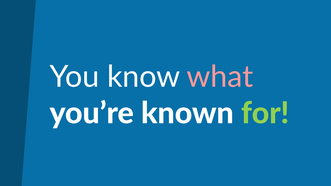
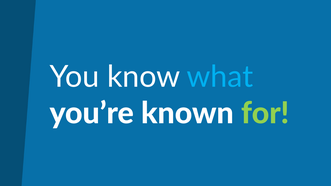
what colour: pink -> light blue
